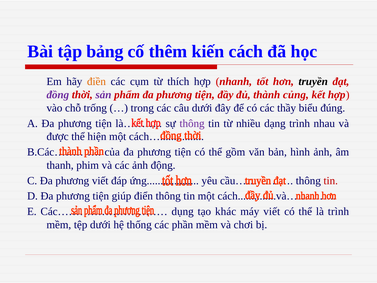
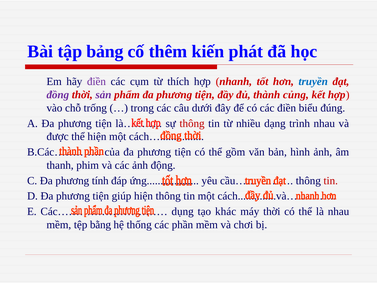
cách: cách -> phát
điền at (96, 82) colour: orange -> purple
truyền colour: black -> blue
các thầy: thầy -> điền
thông at (192, 123) colour: purple -> red
phương viết: viết -> tính
giúp điển: điển -> hiện
máy viết: viết -> thời
là trình: trình -> nhau
tệp dưới: dưới -> bằng
